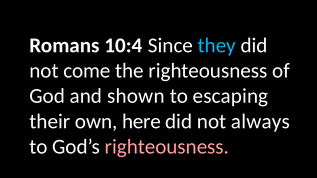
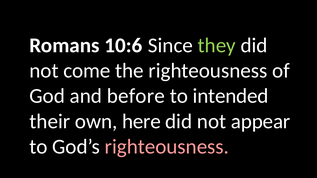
10:4: 10:4 -> 10:6
they colour: light blue -> light green
shown: shown -> before
escaping: escaping -> intended
always: always -> appear
